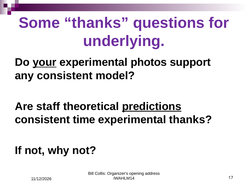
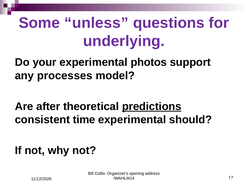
Some thanks: thanks -> unless
your underline: present -> none
any consistent: consistent -> processes
staff: staff -> after
experimental thanks: thanks -> should
